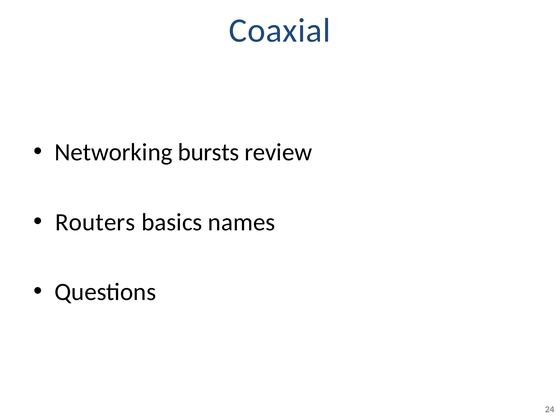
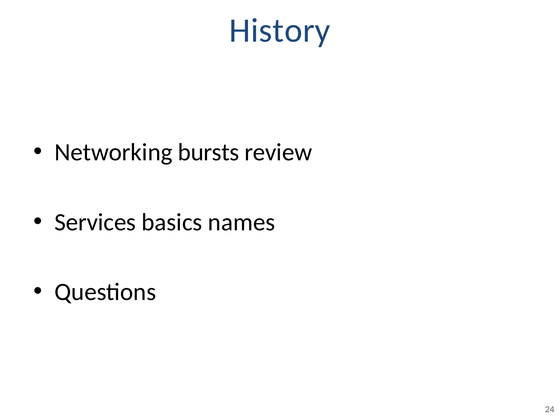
Coaxial: Coaxial -> History
Routers: Routers -> Services
